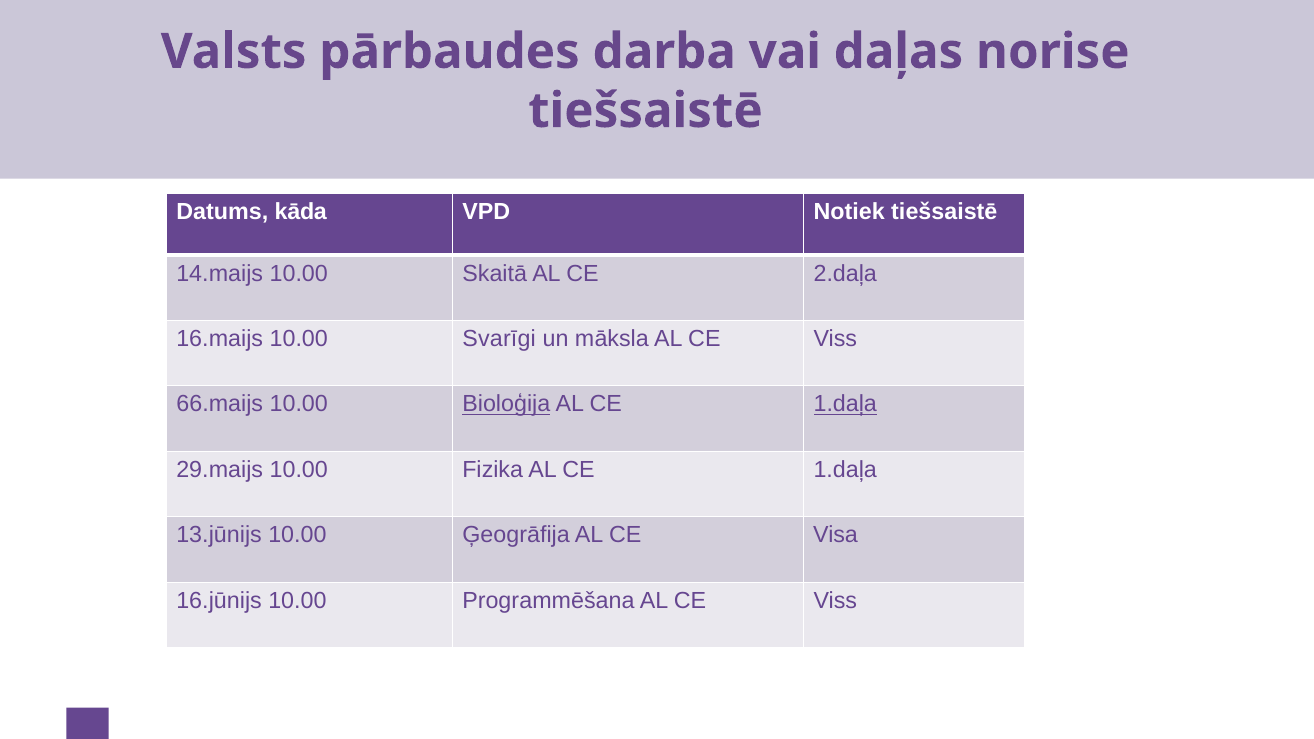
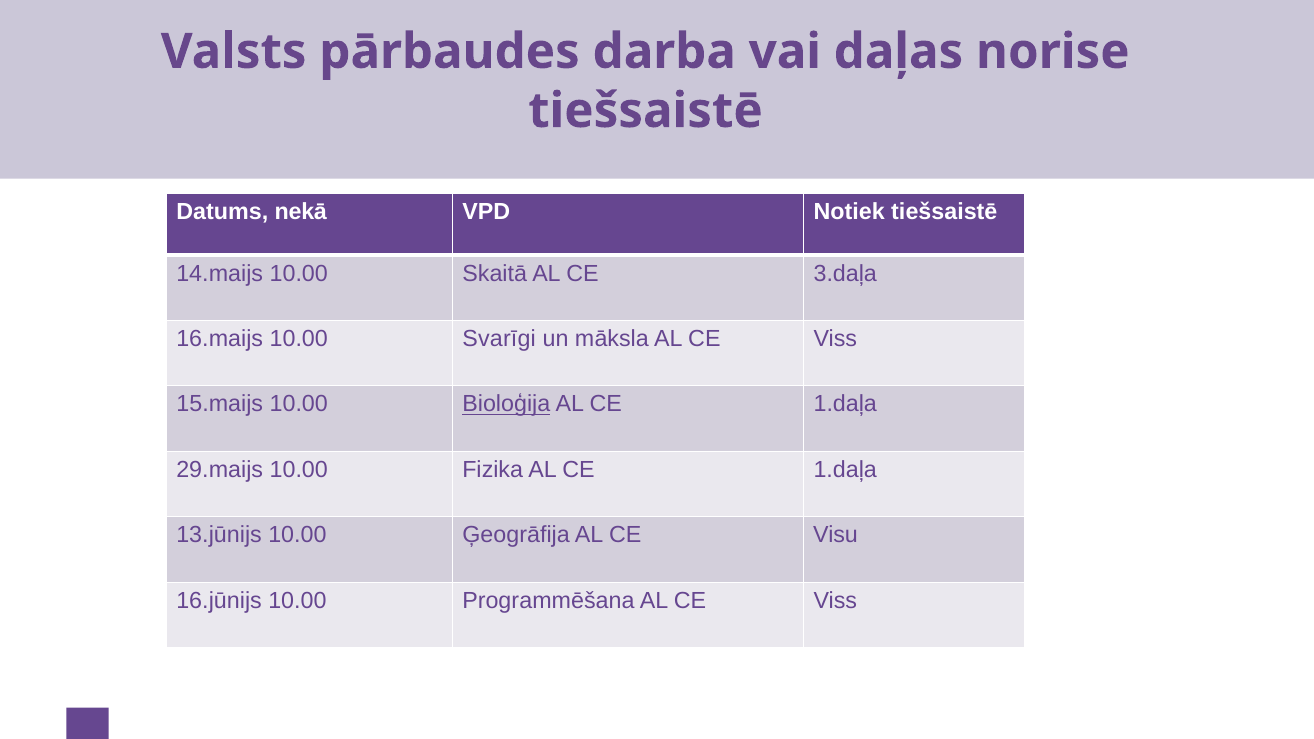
kāda: kāda -> nekā
2.daļa: 2.daļa -> 3.daļa
66.maijs: 66.maijs -> 15.maijs
1.daļa at (845, 404) underline: present -> none
Visa: Visa -> Visu
